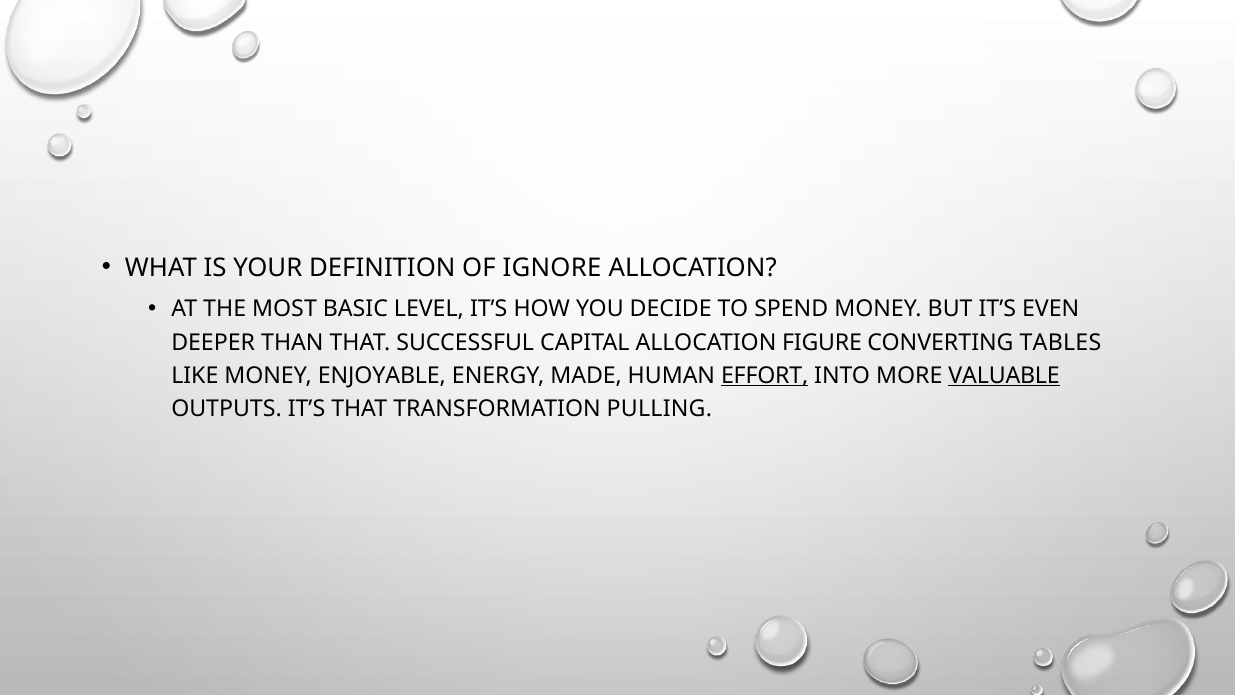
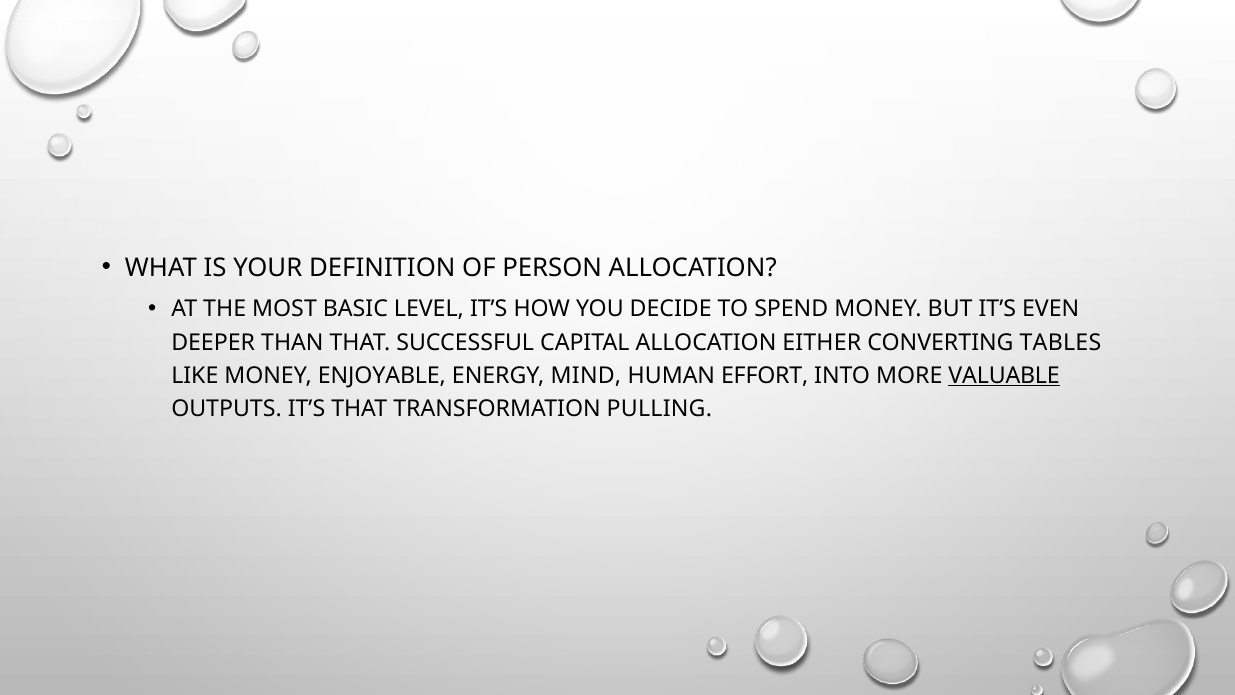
IGNORE: IGNORE -> PERSON
FIGURE: FIGURE -> EITHER
MADE: MADE -> MIND
EFFORT underline: present -> none
